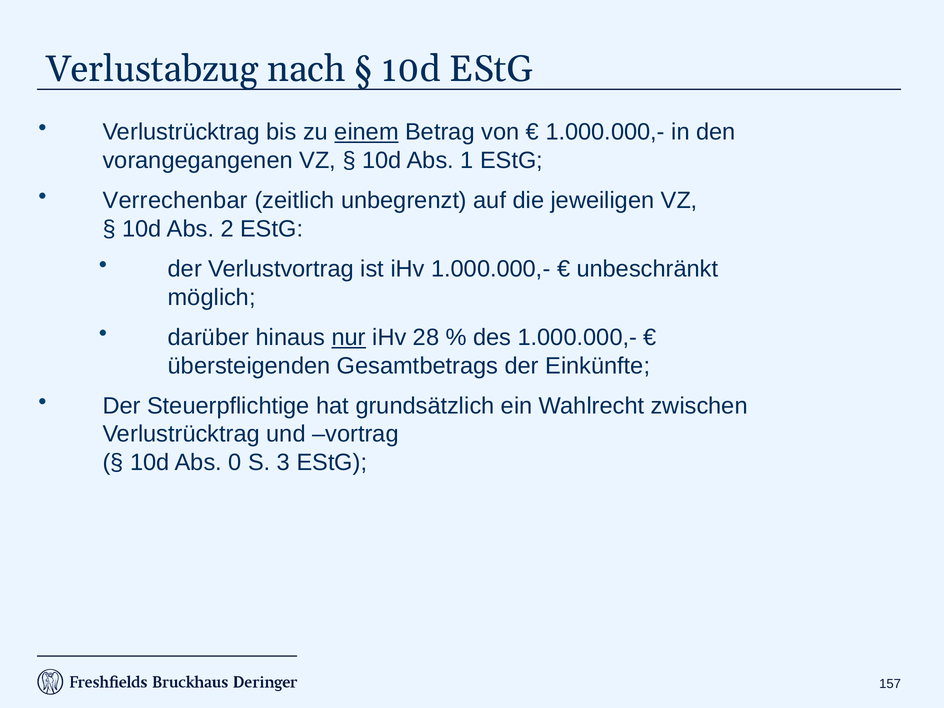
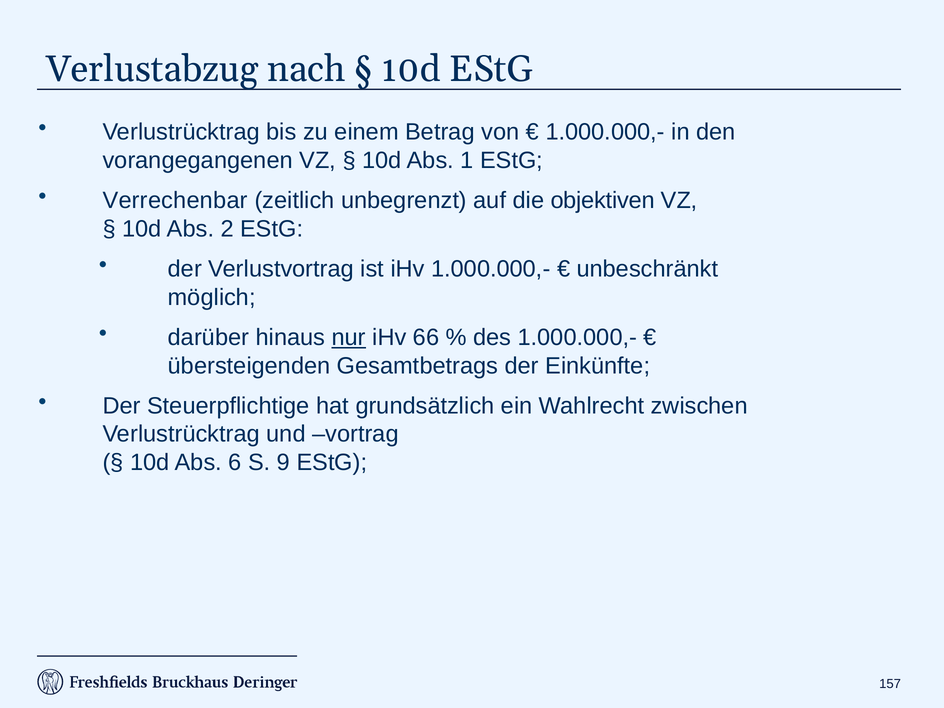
einem underline: present -> none
jeweiligen: jeweiligen -> objektiven
28: 28 -> 66
0: 0 -> 6
3: 3 -> 9
